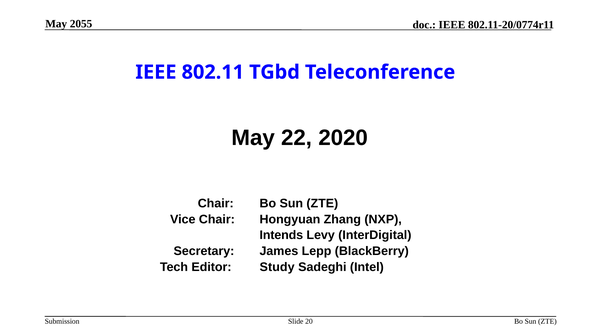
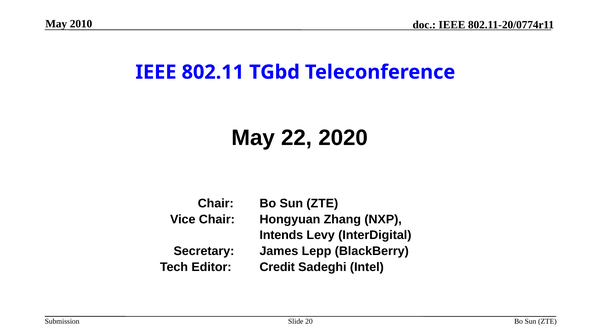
2055: 2055 -> 2010
Study: Study -> Credit
